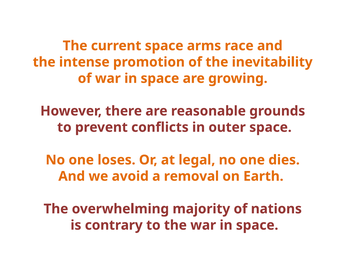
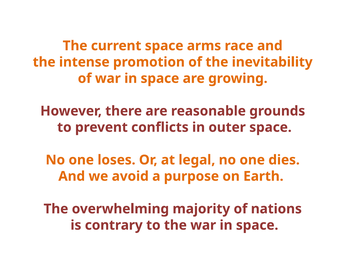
removal: removal -> purpose
